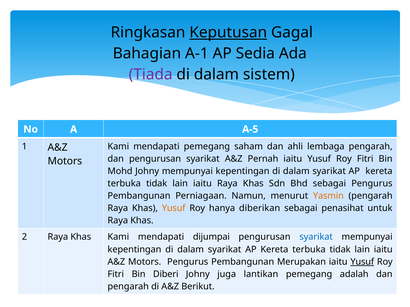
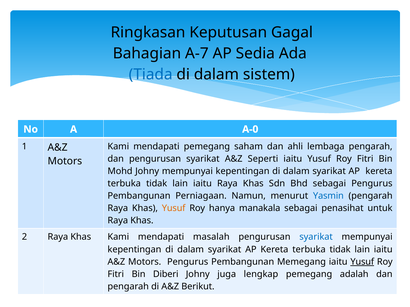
Keputusan underline: present -> none
A-1: A-1 -> A-7
Tiada colour: purple -> blue
A-5: A-5 -> A-0
Pernah: Pernah -> Seperti
Yasmin colour: orange -> blue
diberikan: diberikan -> manakala
dijumpai: dijumpai -> masalah
Merupakan: Merupakan -> Memegang
lantikan: lantikan -> lengkap
